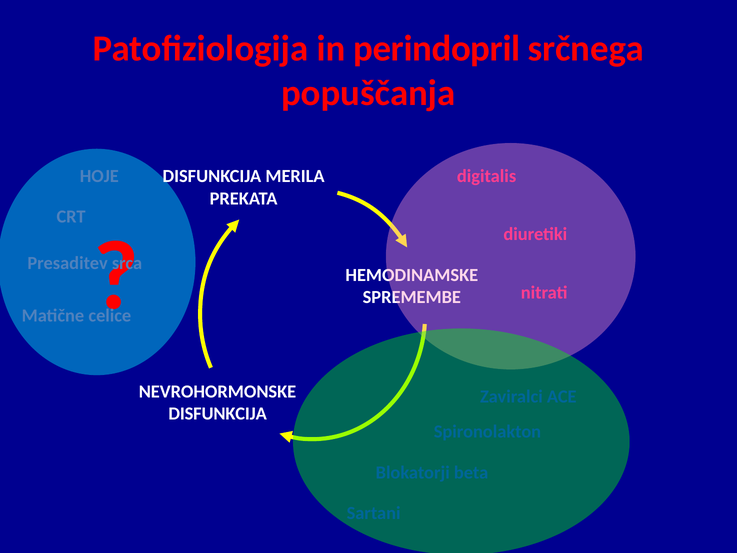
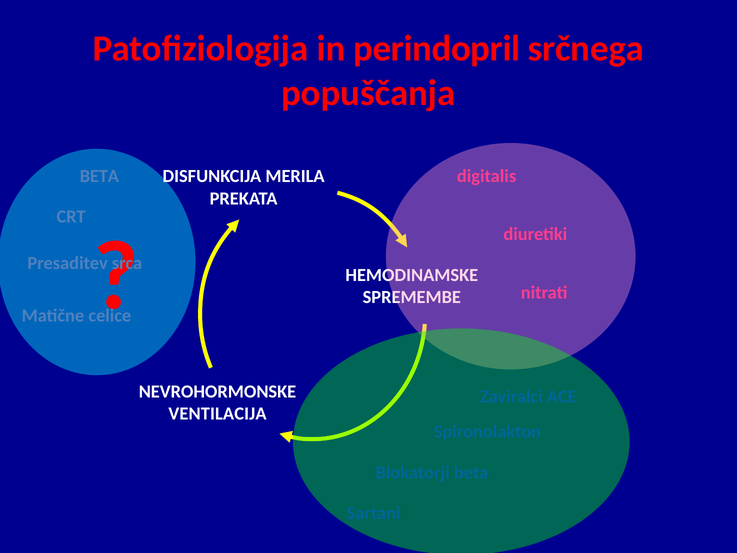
HOJE at (99, 176): HOJE -> BETA
DISFUNKCIJA at (218, 414): DISFUNKCIJA -> VENTILACIJA
